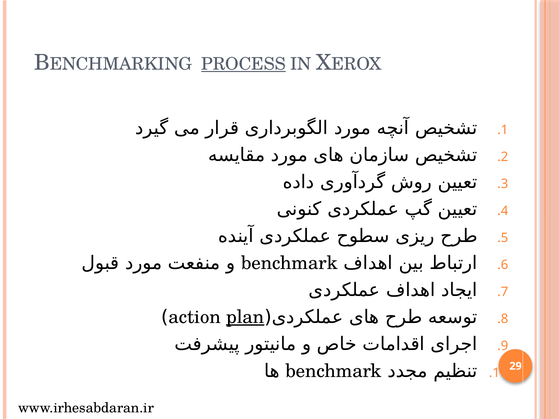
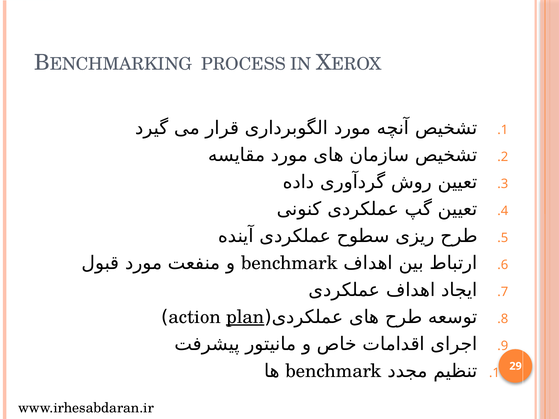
PROCESS underline: present -> none
